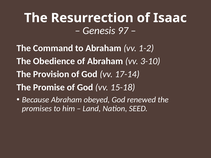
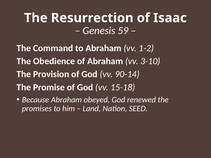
97: 97 -> 59
17-14: 17-14 -> 90-14
